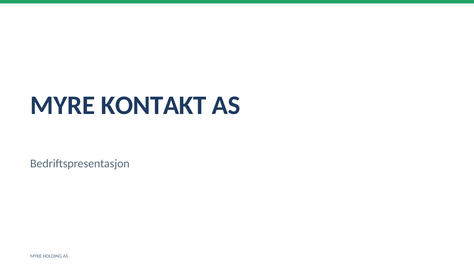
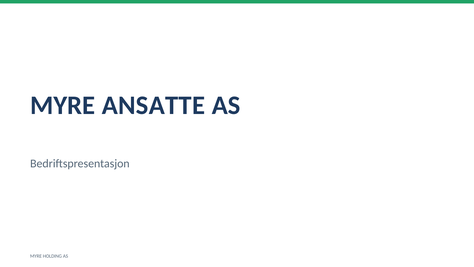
KONTAKT: KONTAKT -> ANSATTE
